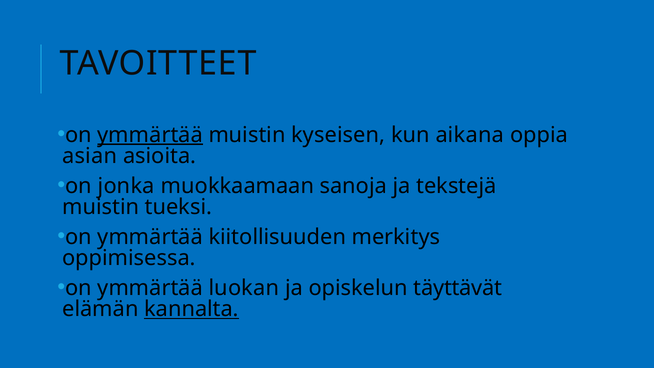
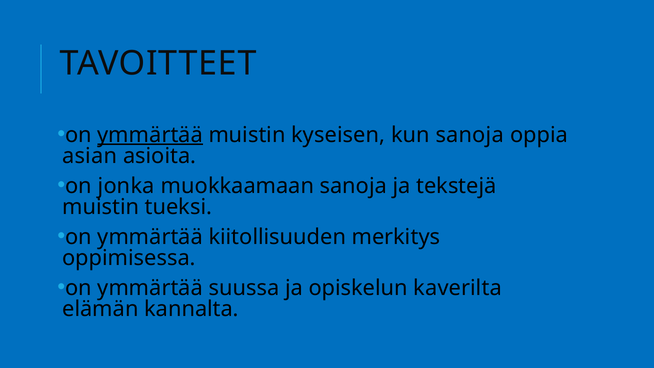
kun aikana: aikana -> sanoja
luokan: luokan -> suussa
täyttävät: täyttävät -> kaverilta
kannalta underline: present -> none
